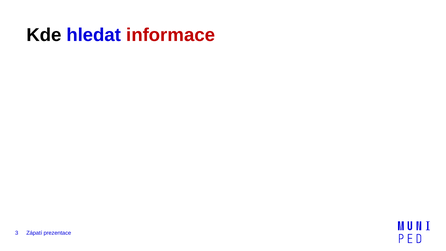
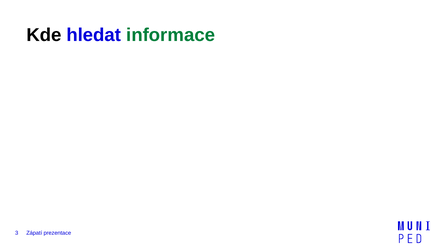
informace colour: red -> green
